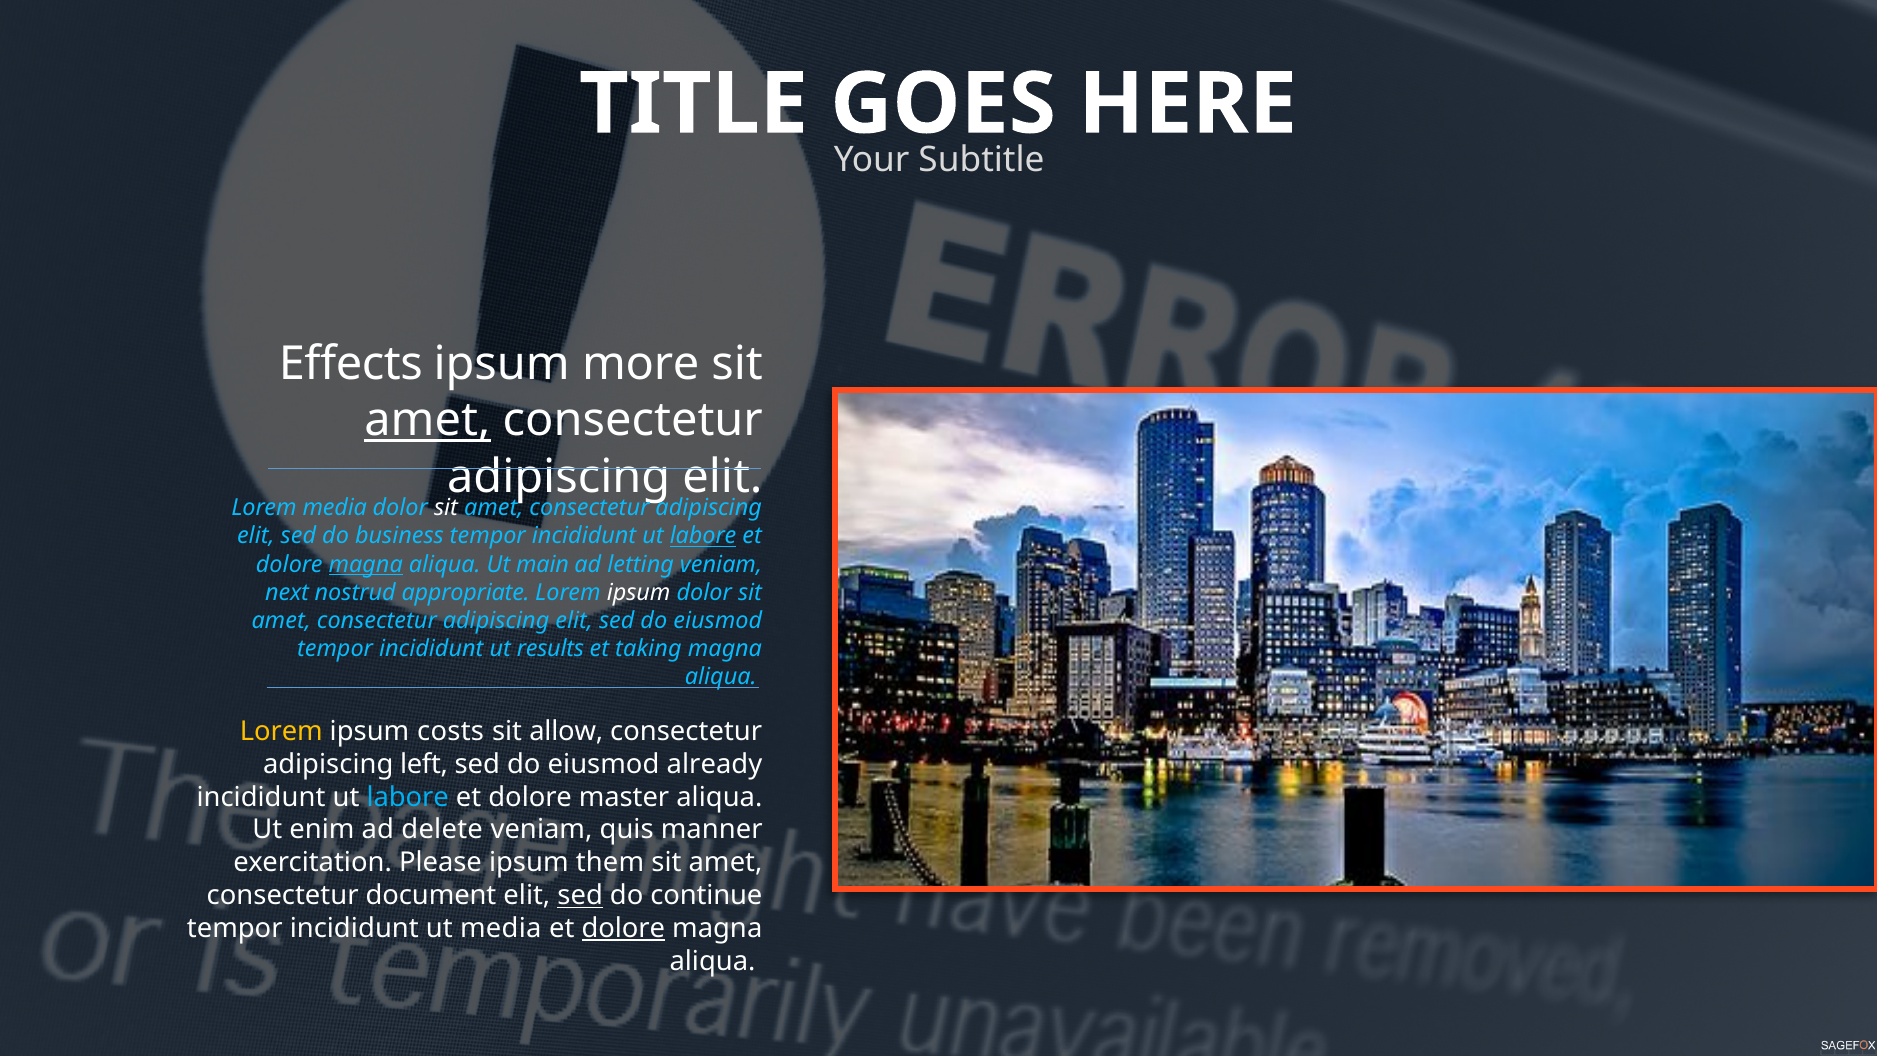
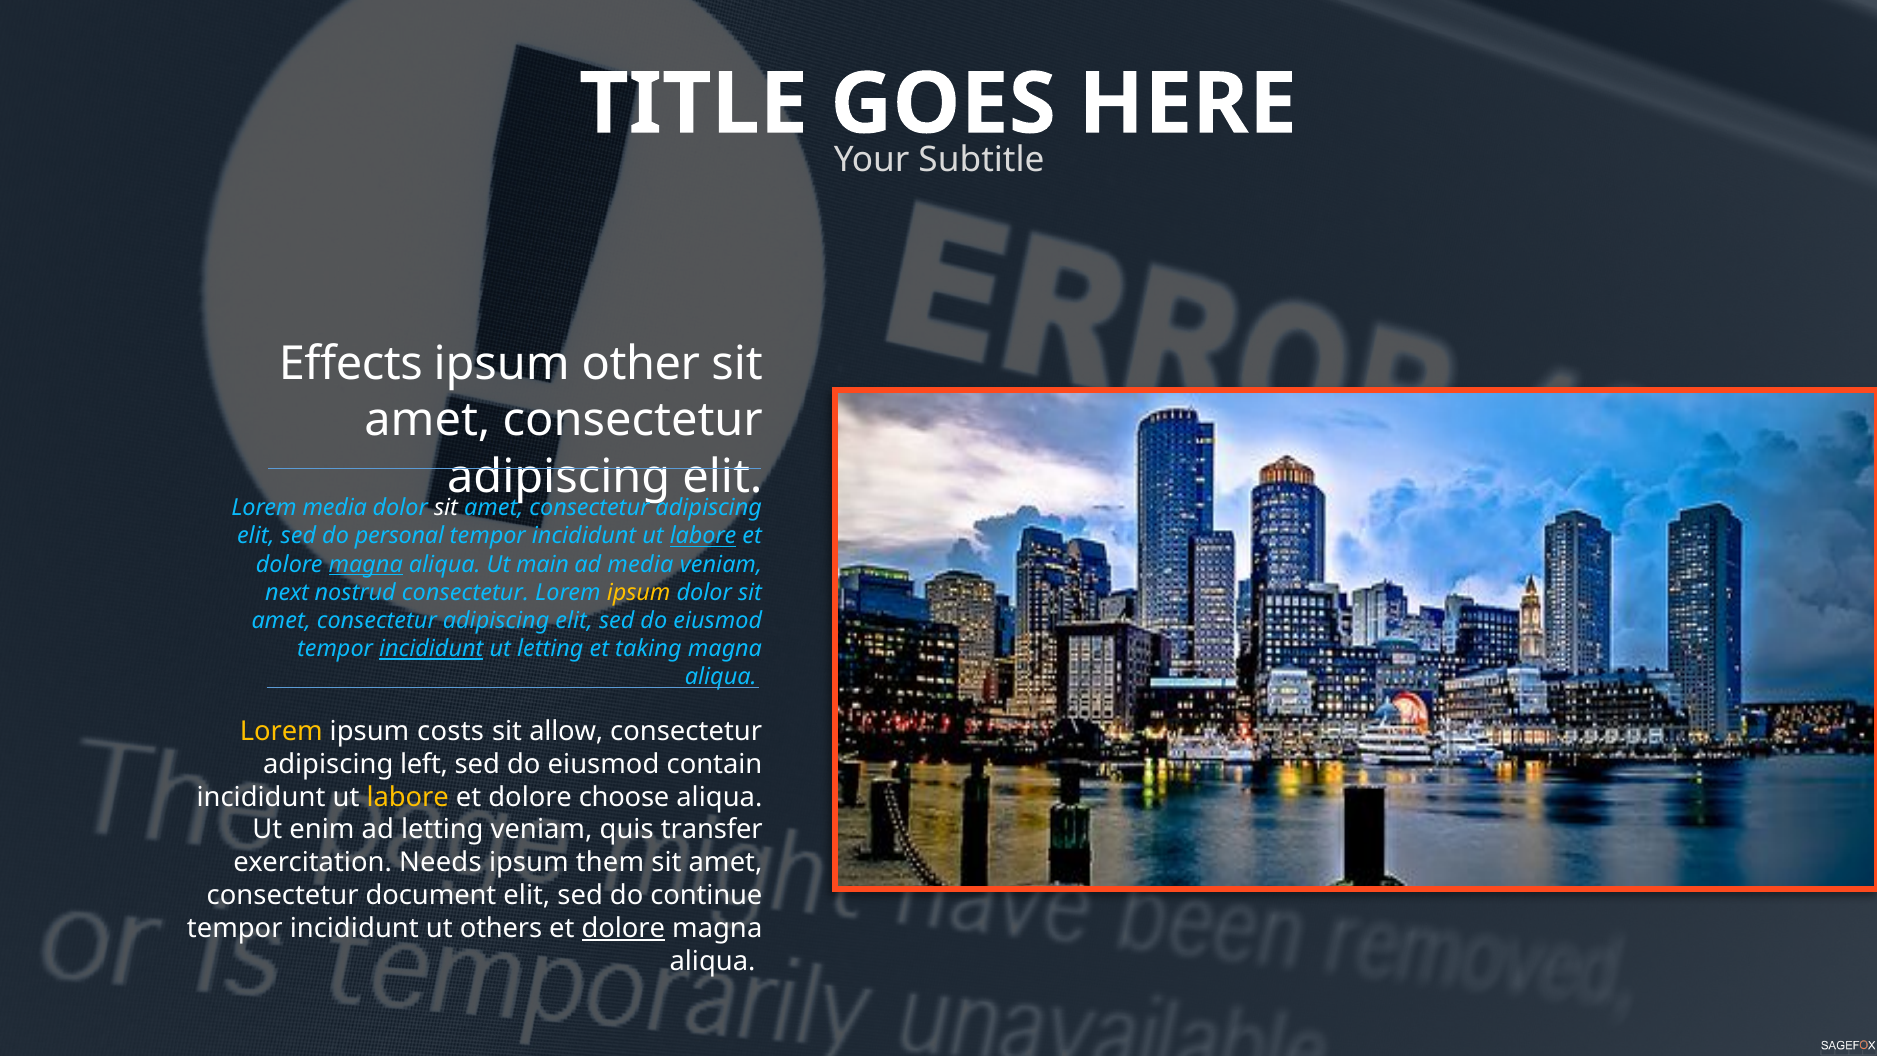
more: more -> other
amet at (427, 420) underline: present -> none
business: business -> personal
ad letting: letting -> media
nostrud appropriate: appropriate -> consectetur
ipsum at (639, 592) colour: white -> yellow
incididunt at (431, 649) underline: none -> present
ut results: results -> letting
already: already -> contain
labore at (408, 797) colour: light blue -> yellow
master: master -> choose
ad delete: delete -> letting
manner: manner -> transfer
Please: Please -> Needs
sed at (580, 895) underline: present -> none
ut media: media -> others
